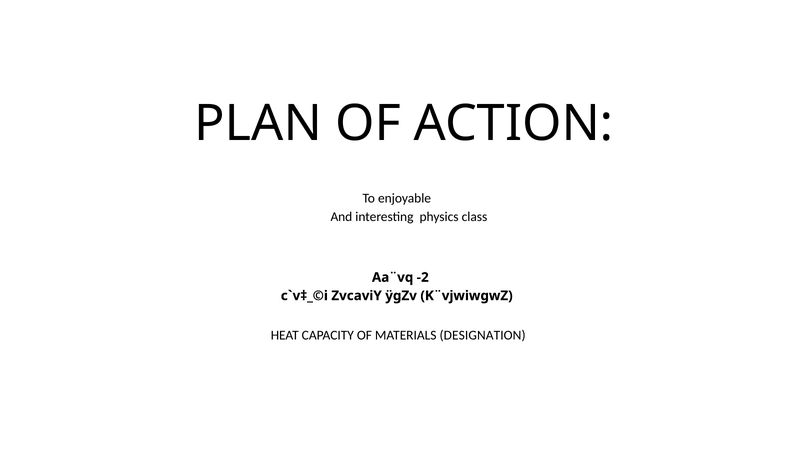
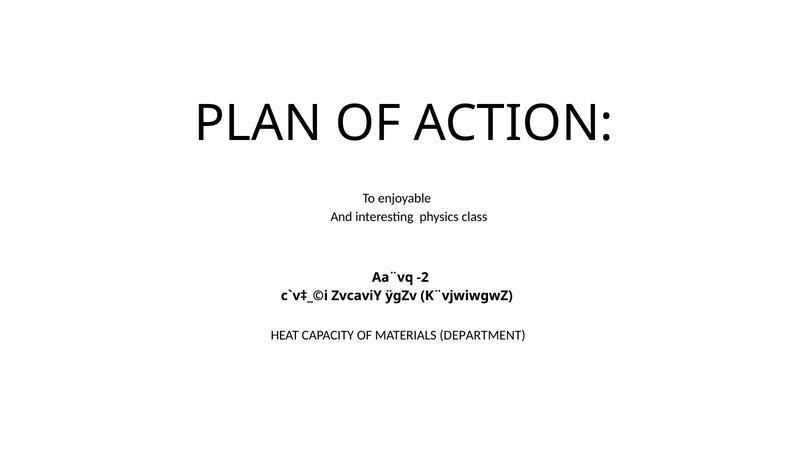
DESIGNATION: DESIGNATION -> DEPARTMENT
